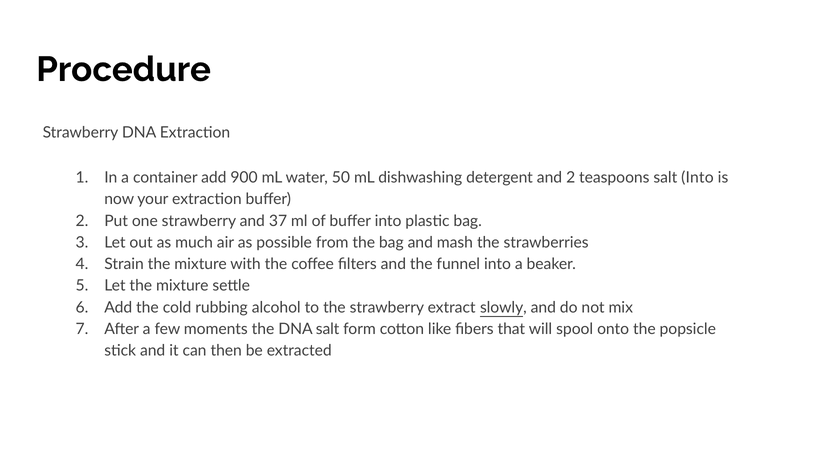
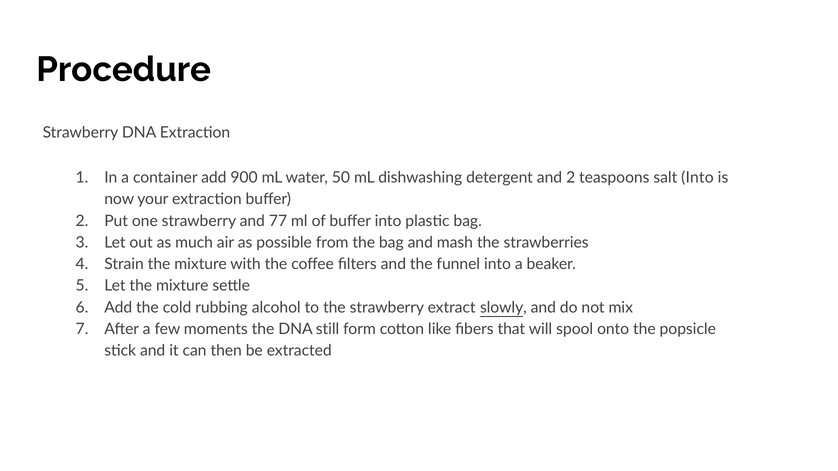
37: 37 -> 77
DNA salt: salt -> still
